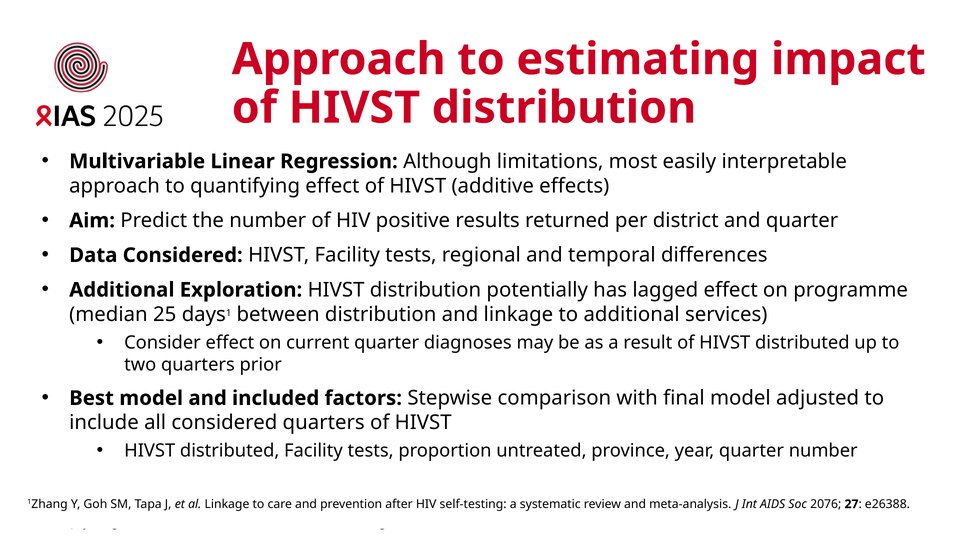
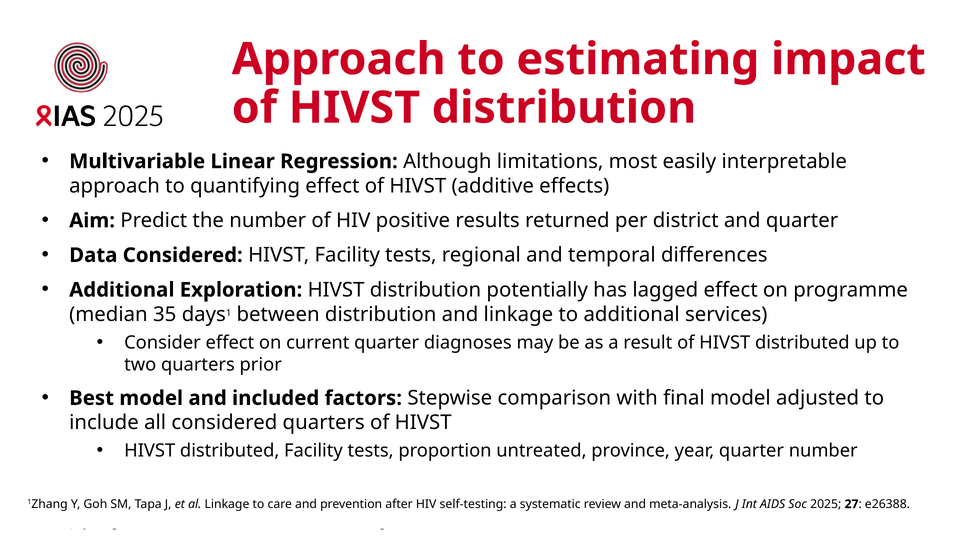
25: 25 -> 35
2076: 2076 -> 2025
